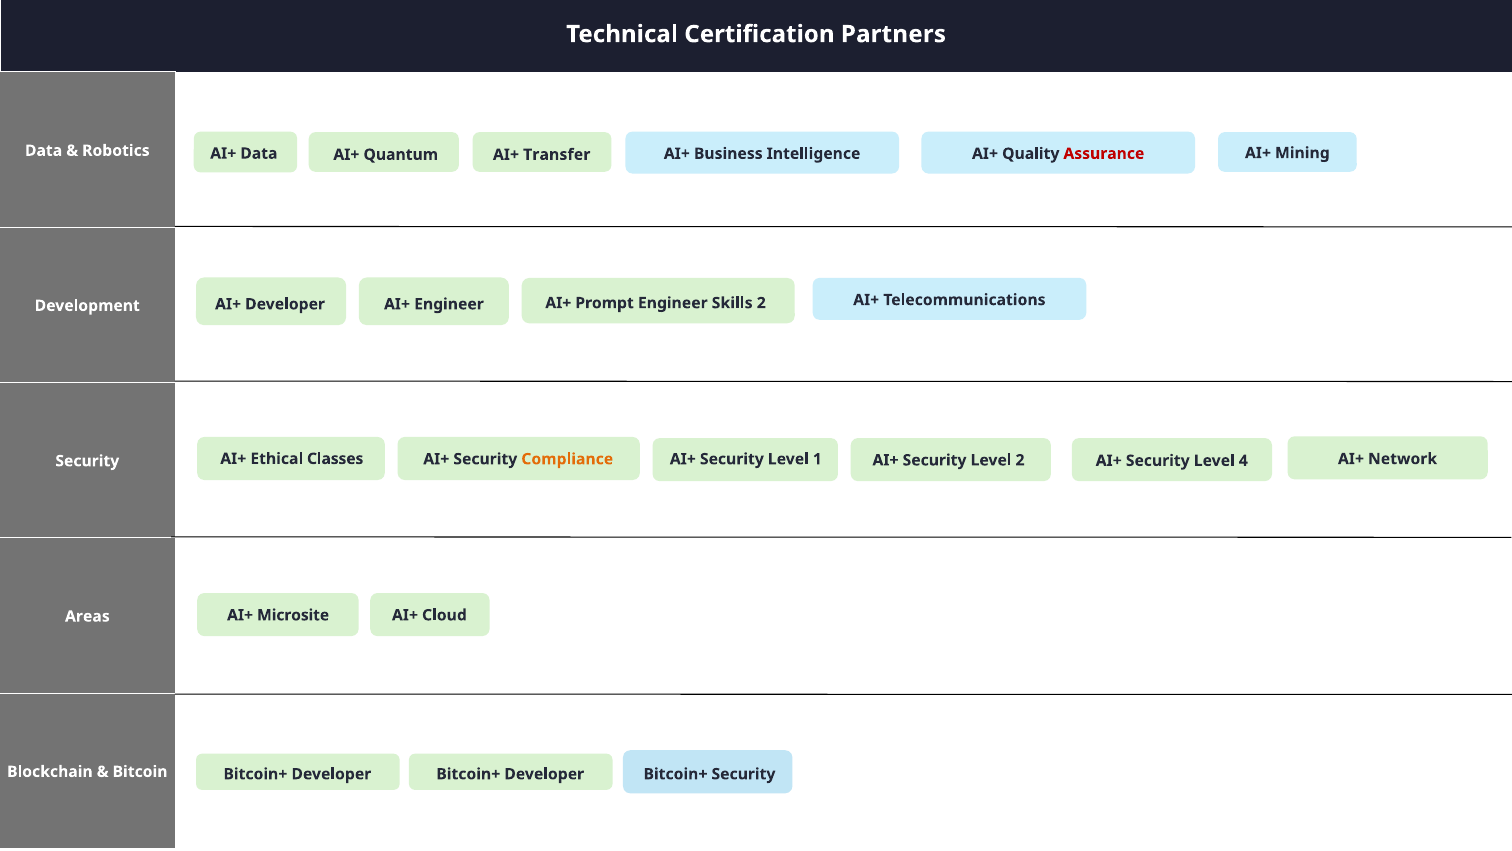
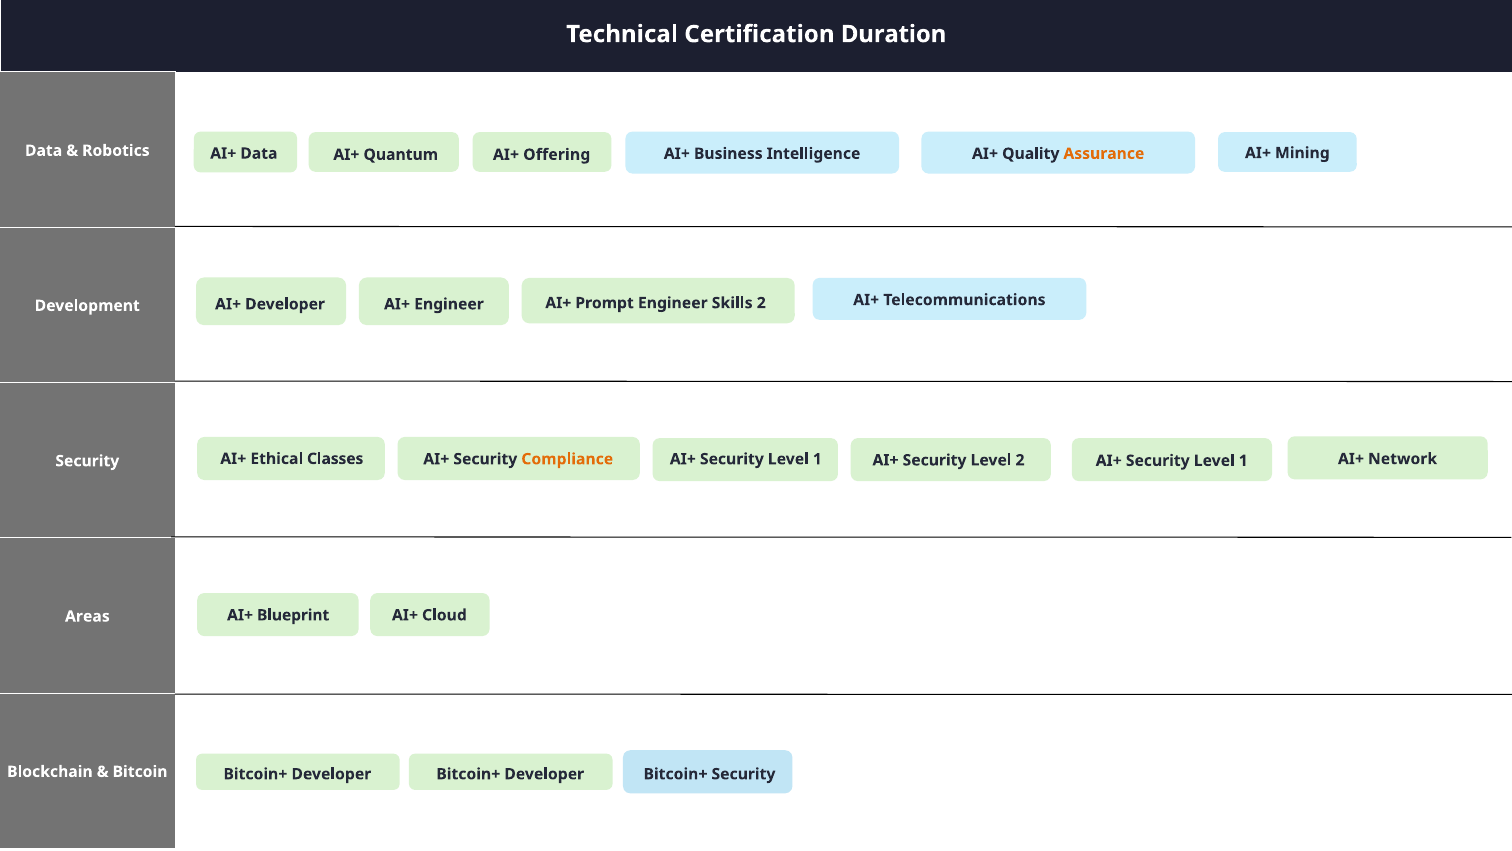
Partners: Partners -> Duration
Transfer: Transfer -> Offering
Assurance colour: red -> orange
4 at (1243, 460): 4 -> 1
Microsite: Microsite -> Blueprint
